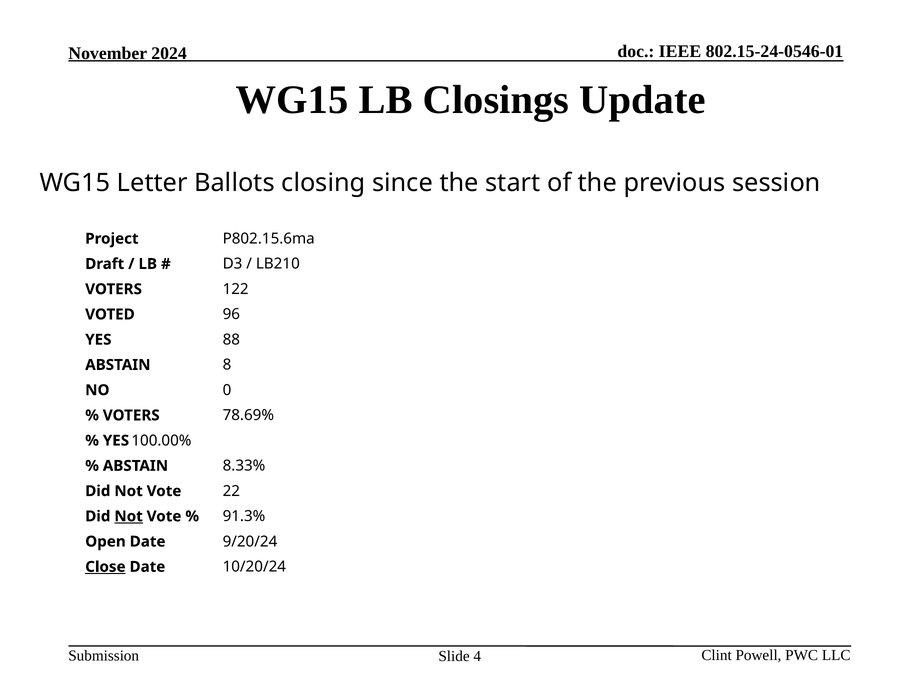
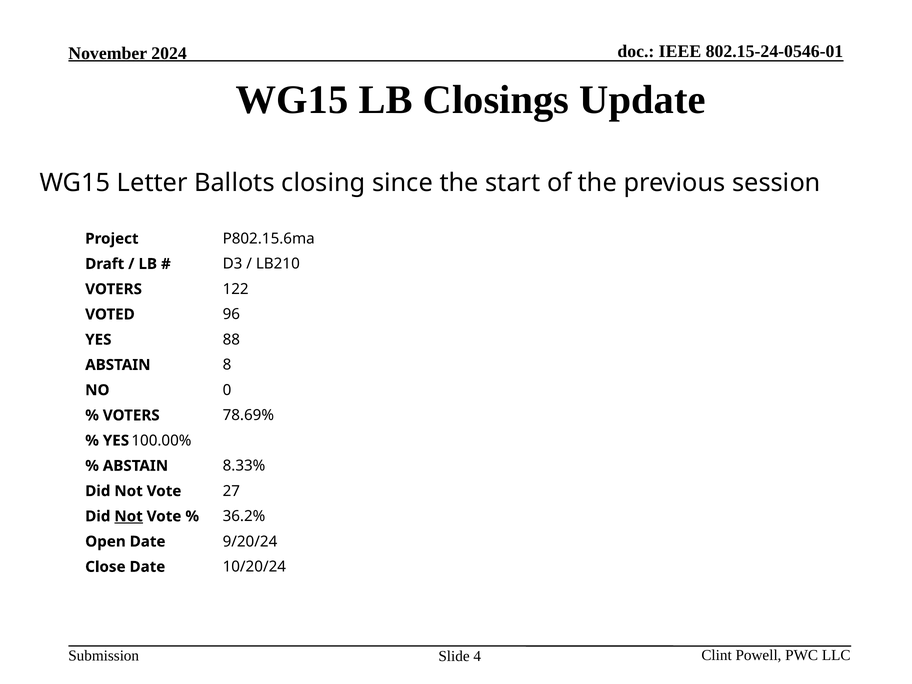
22: 22 -> 27
91.3%: 91.3% -> 36.2%
Close underline: present -> none
